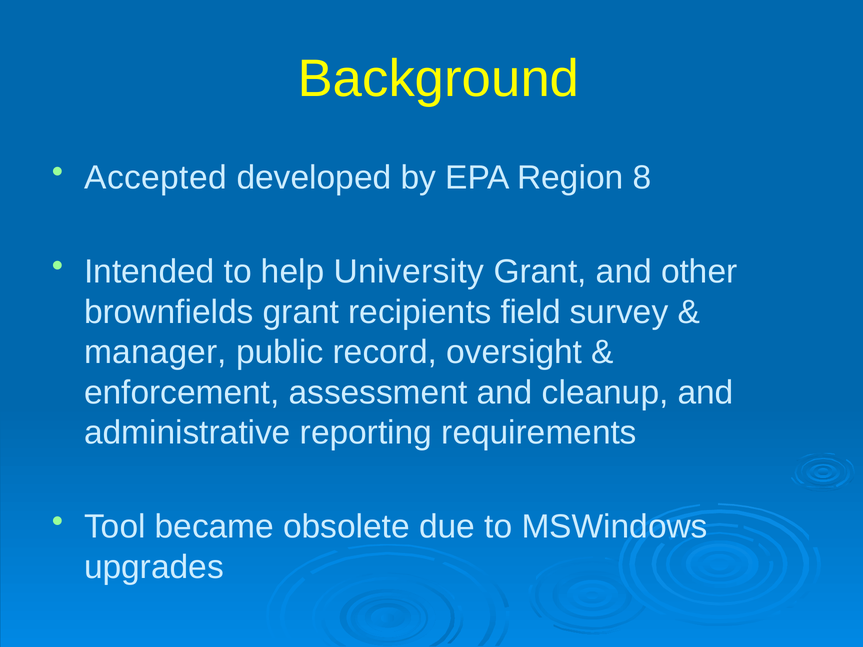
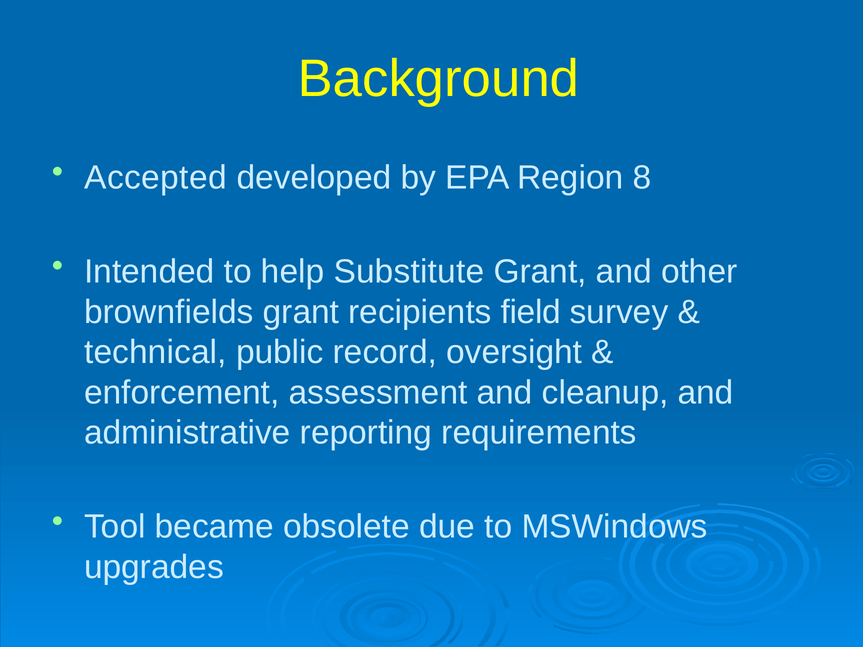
University: University -> Substitute
manager: manager -> technical
